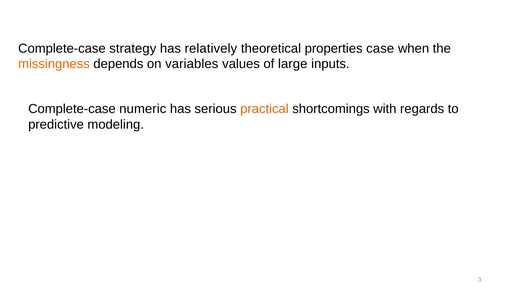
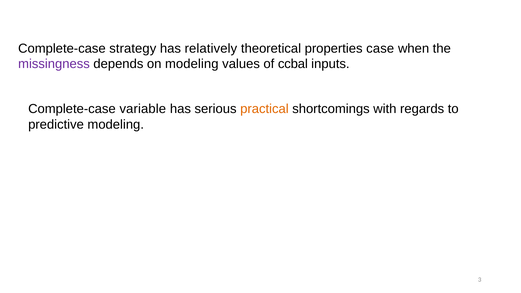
missingness colour: orange -> purple
on variables: variables -> modeling
large: large -> ccbal
numeric: numeric -> variable
